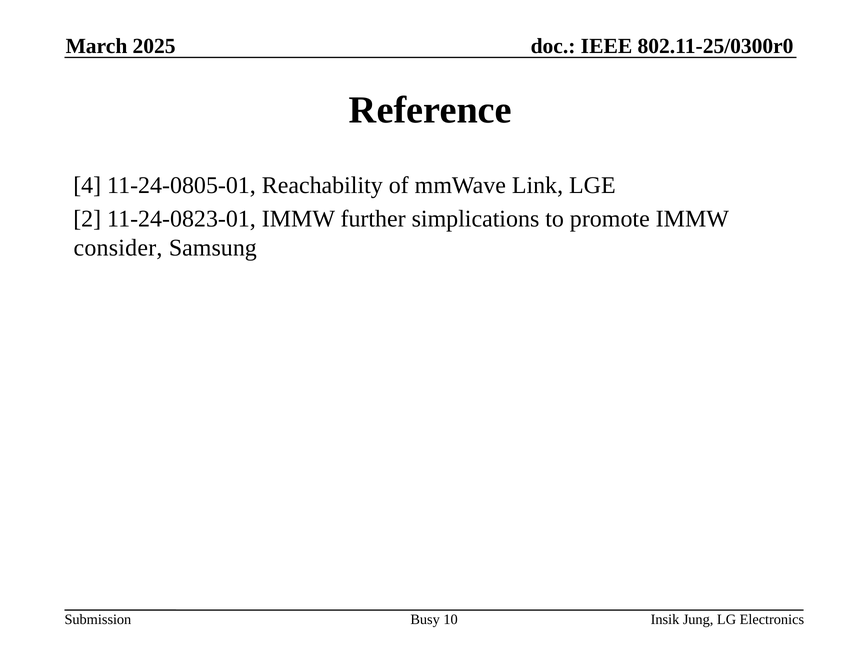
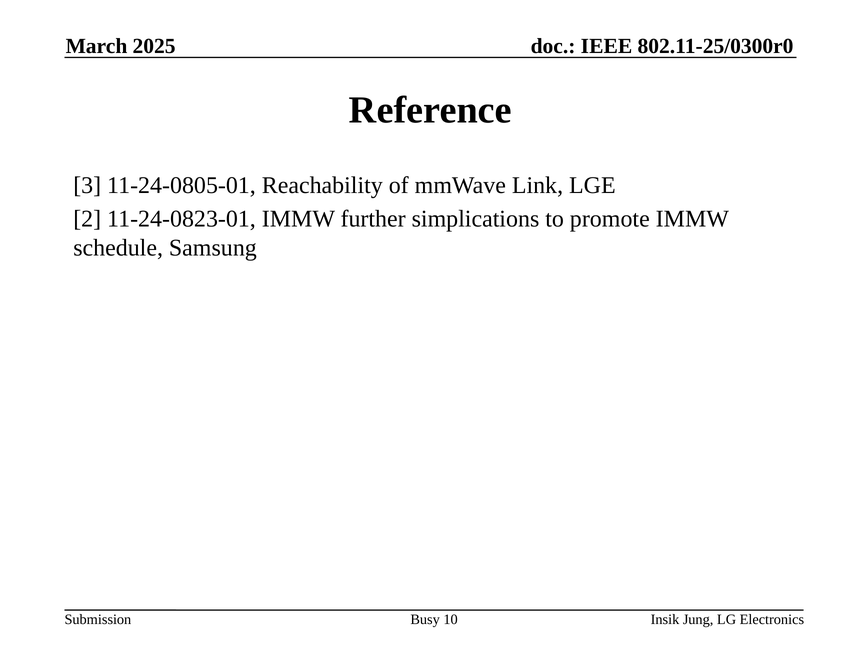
4: 4 -> 3
consider: consider -> schedule
